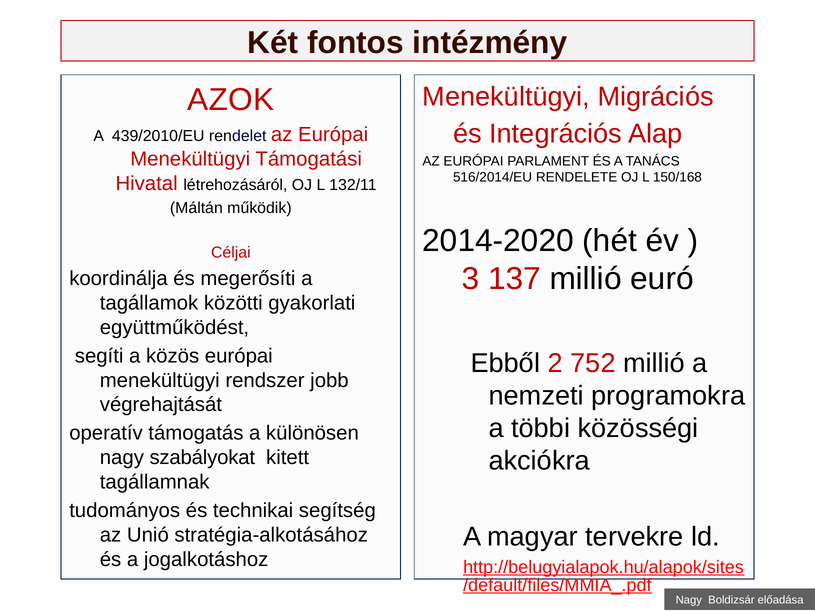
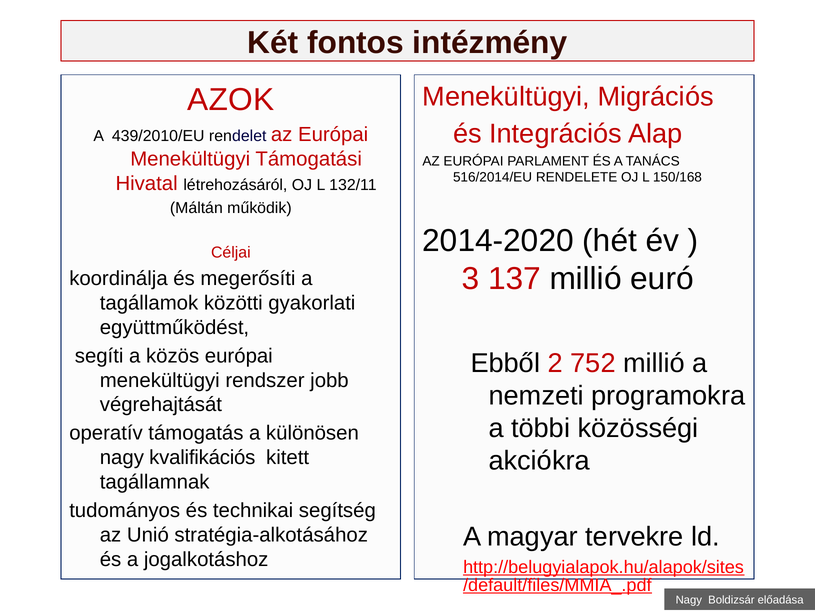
szabályokat: szabályokat -> kvalifikációs
